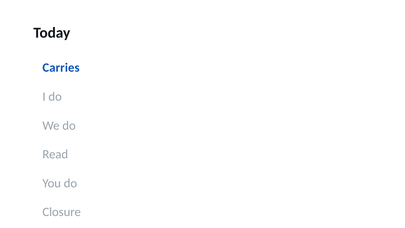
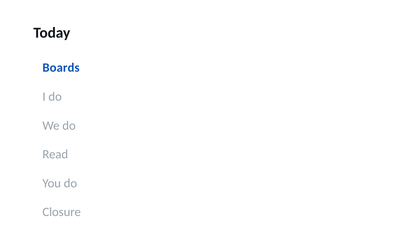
Carries: Carries -> Boards
